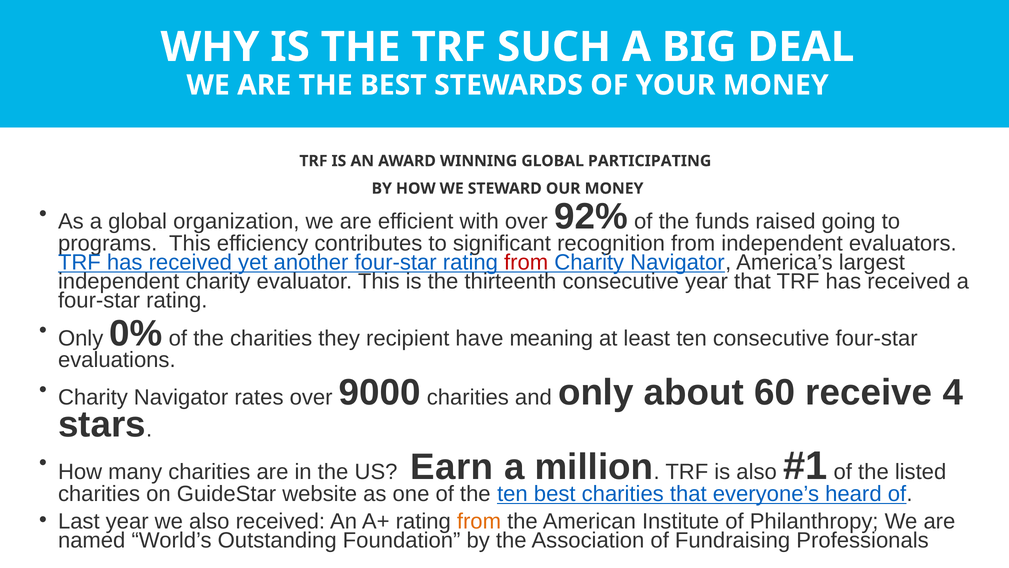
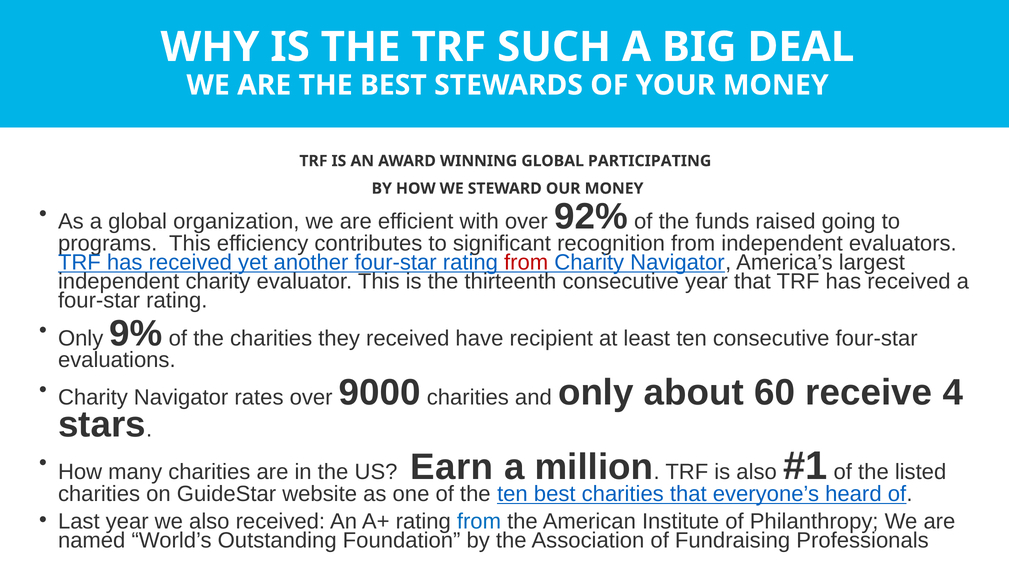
0%: 0% -> 9%
they recipient: recipient -> received
meaning: meaning -> recipient
from at (479, 521) colour: orange -> blue
